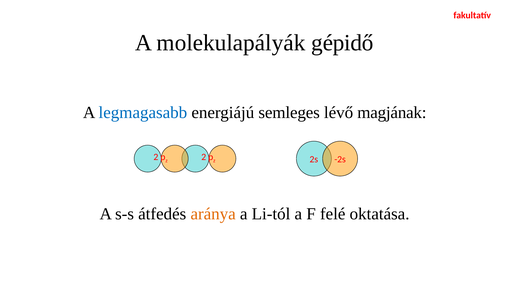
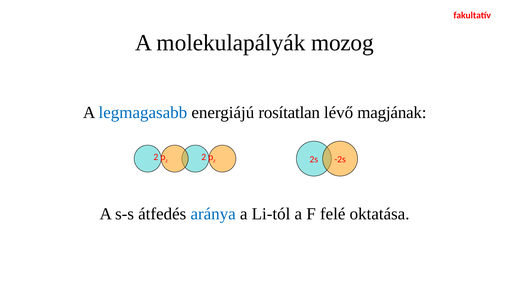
gépidő: gépidő -> mozog
semleges: semleges -> rosítatlan
aránya colour: orange -> blue
